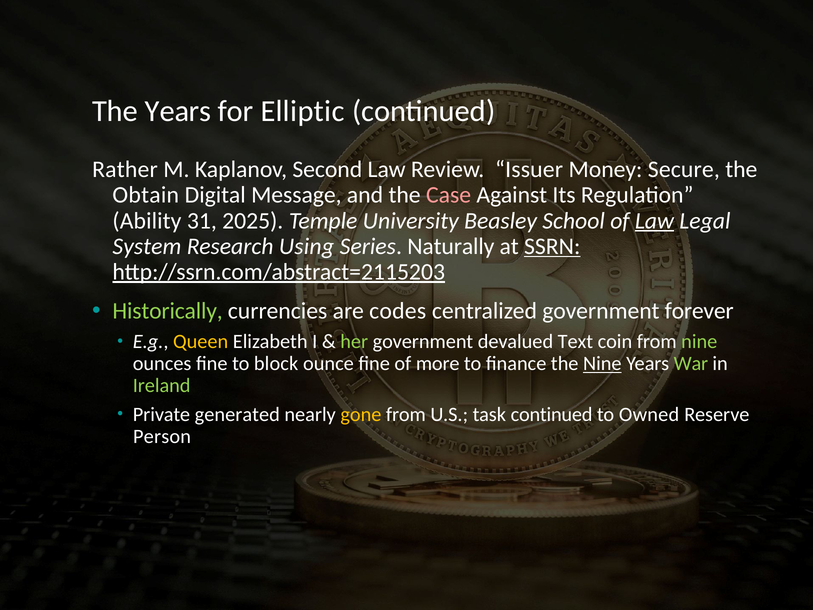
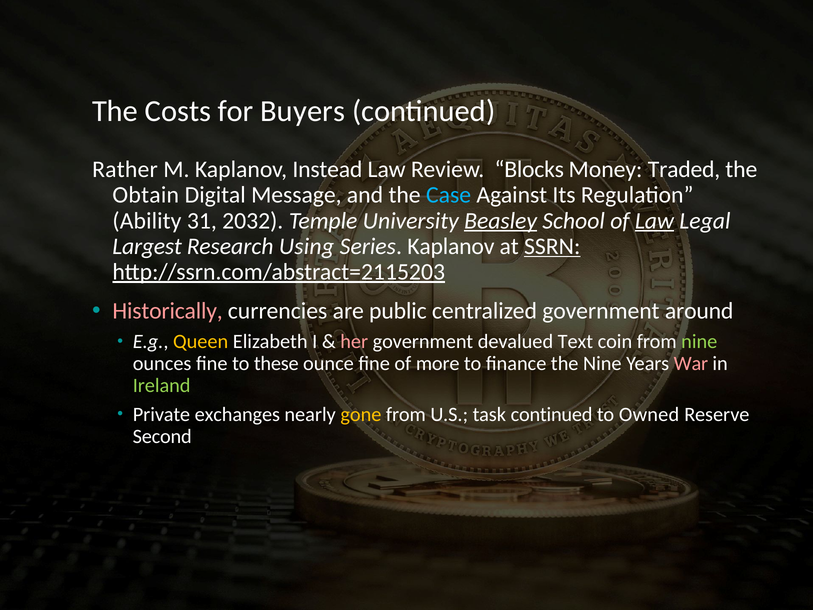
The Years: Years -> Costs
Elliptic: Elliptic -> Buyers
Second: Second -> Instead
Issuer: Issuer -> Blocks
Secure: Secure -> Traded
Case colour: pink -> light blue
2025: 2025 -> 2032
Beasley underline: none -> present
System: System -> Largest
Series Naturally: Naturally -> Kaplanov
Historically colour: light green -> pink
codes: codes -> public
forever: forever -> around
her colour: light green -> pink
block: block -> these
Nine at (602, 363) underline: present -> none
War colour: light green -> pink
generated: generated -> exchanges
Person: Person -> Second
